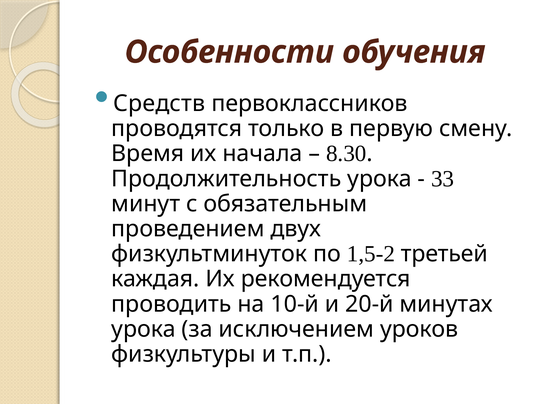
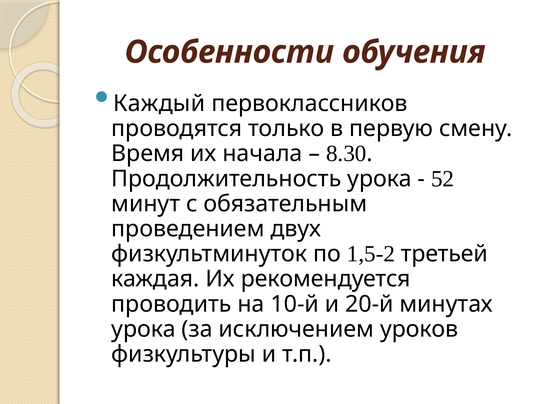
Средств: Средств -> Каждый
33: 33 -> 52
